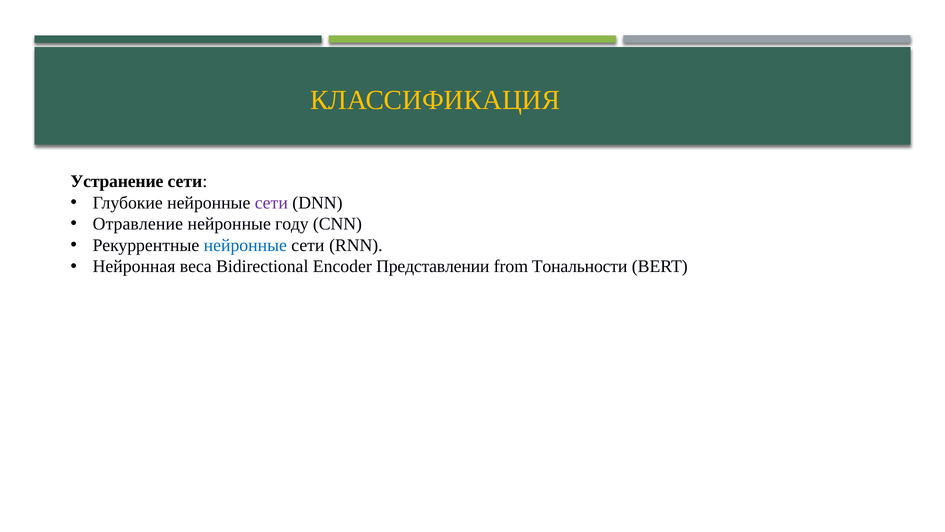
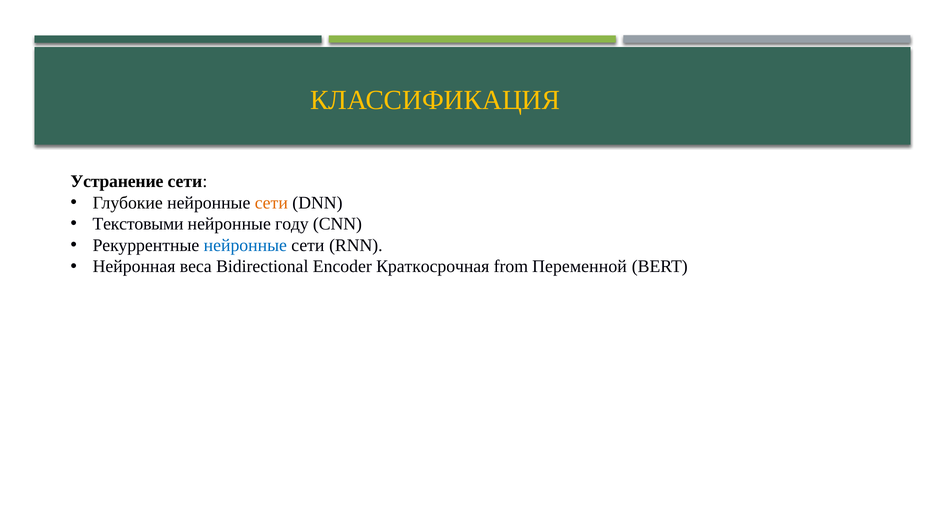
сети at (271, 203) colour: purple -> orange
Отравление: Отравление -> Текстовыми
Представлении: Представлении -> Краткосрочная
Тональности: Тональности -> Переменной
